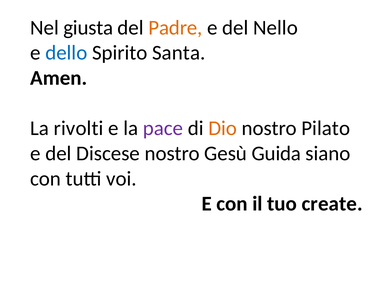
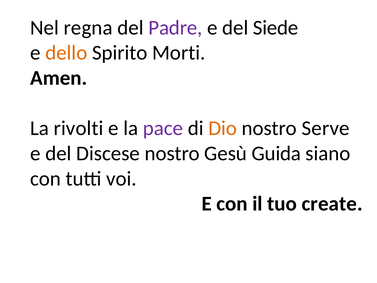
giusta: giusta -> regna
Padre colour: orange -> purple
Nello: Nello -> Siede
dello colour: blue -> orange
Santa: Santa -> Morti
Pilato: Pilato -> Serve
